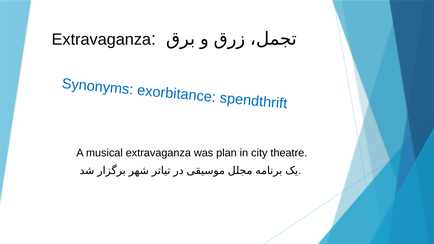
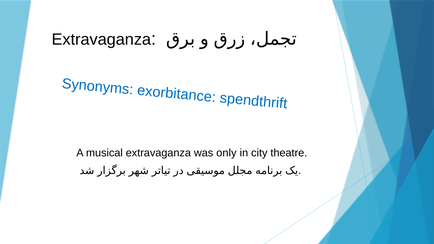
plan: plan -> only
